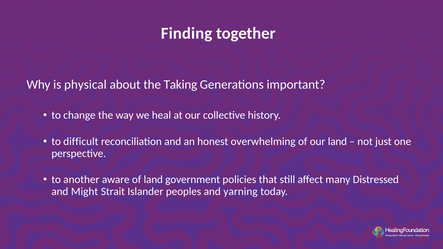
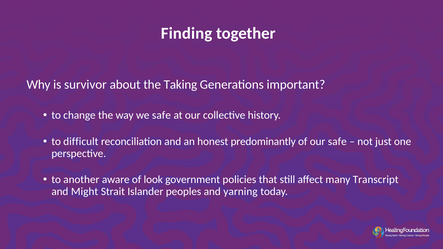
physical: physical -> survivor
we heal: heal -> safe
overwhelming: overwhelming -> predominantly
our land: land -> safe
of land: land -> look
Distressed: Distressed -> Transcript
